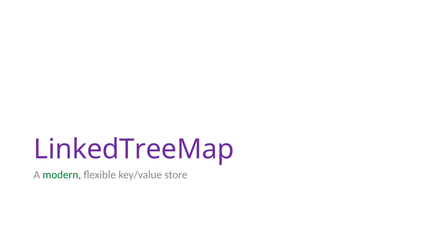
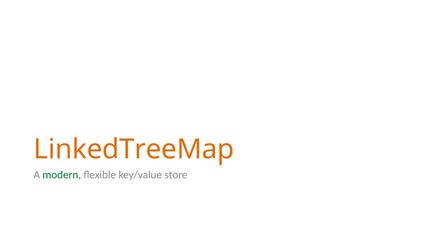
LinkedTreeMap colour: purple -> orange
